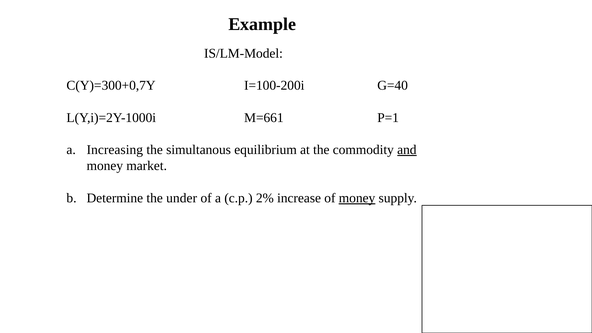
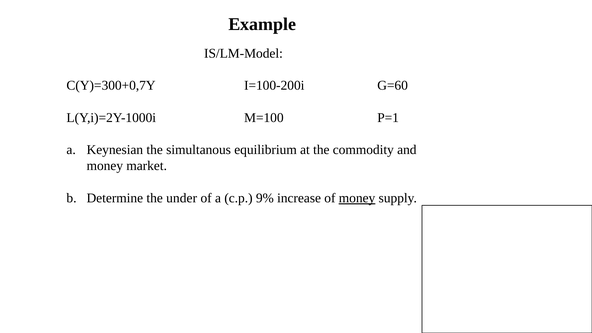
G=40: G=40 -> G=60
M=661: M=661 -> M=100
Increasing: Increasing -> Keynesian
and underline: present -> none
2%: 2% -> 9%
